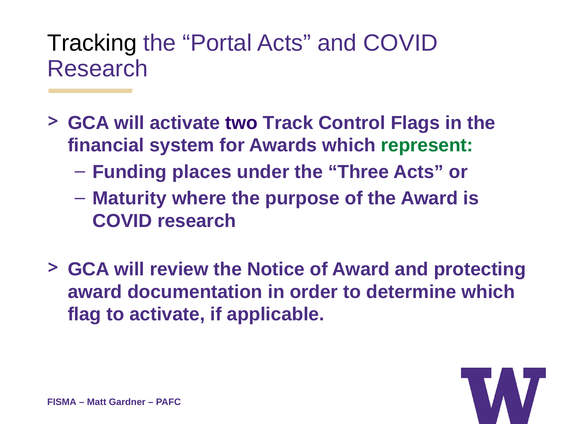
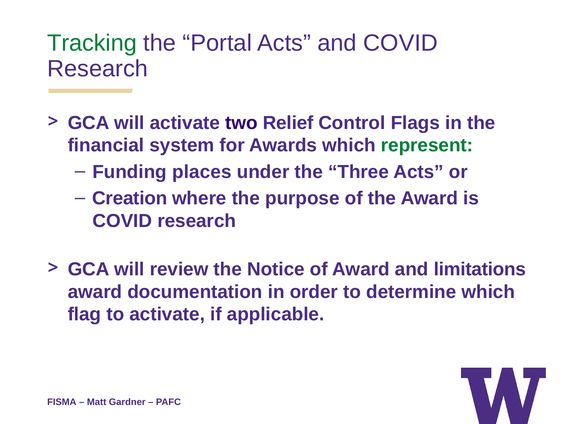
Tracking colour: black -> green
Track: Track -> Relief
Maturity: Maturity -> Creation
protecting: protecting -> limitations
